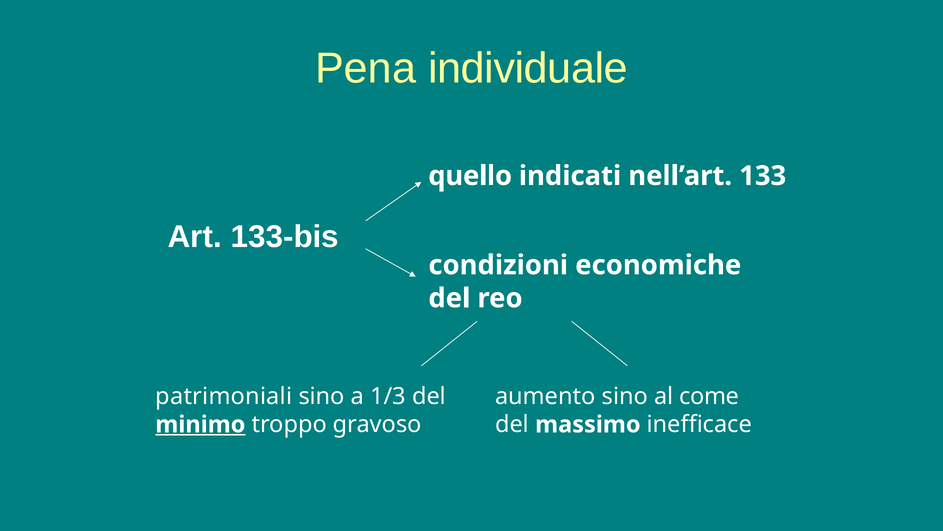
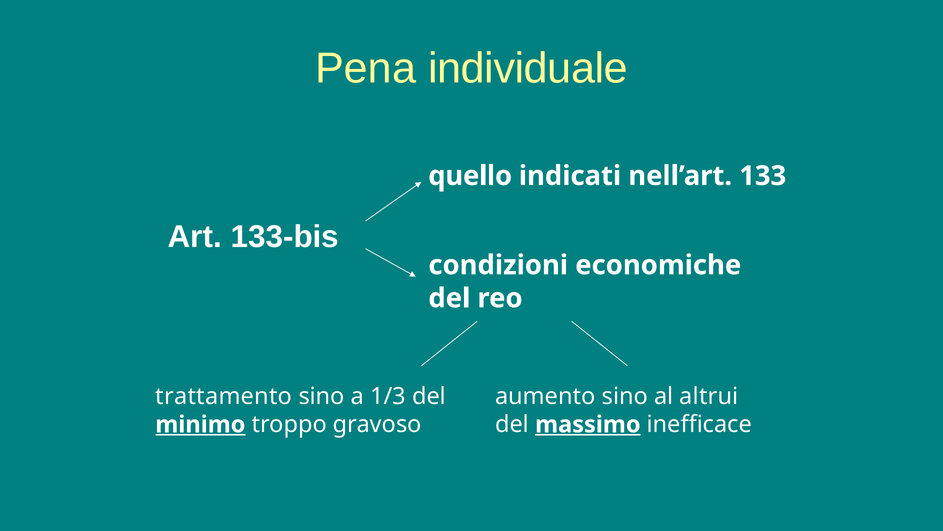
patrimoniali: patrimoniali -> trattamento
come: come -> altrui
massimo underline: none -> present
